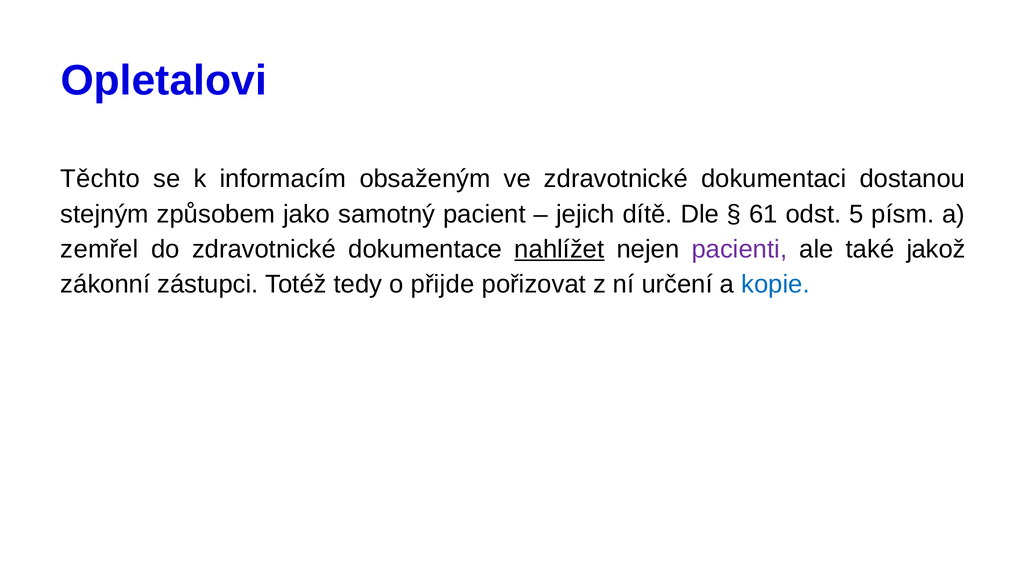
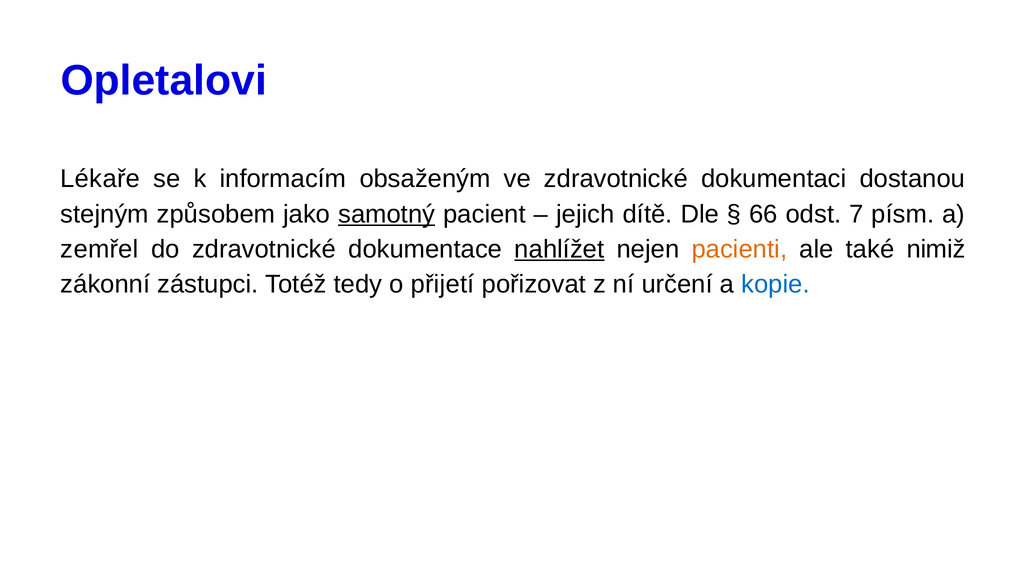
Těchto: Těchto -> Lékaře
samotný underline: none -> present
61: 61 -> 66
5: 5 -> 7
pacienti colour: purple -> orange
jakož: jakož -> nimiž
přijde: přijde -> přijetí
